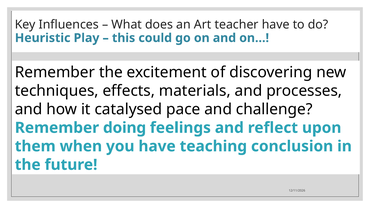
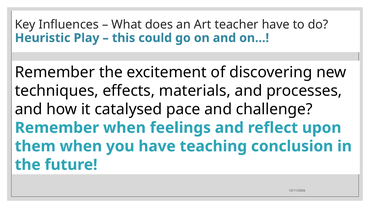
Remember doing: doing -> when
